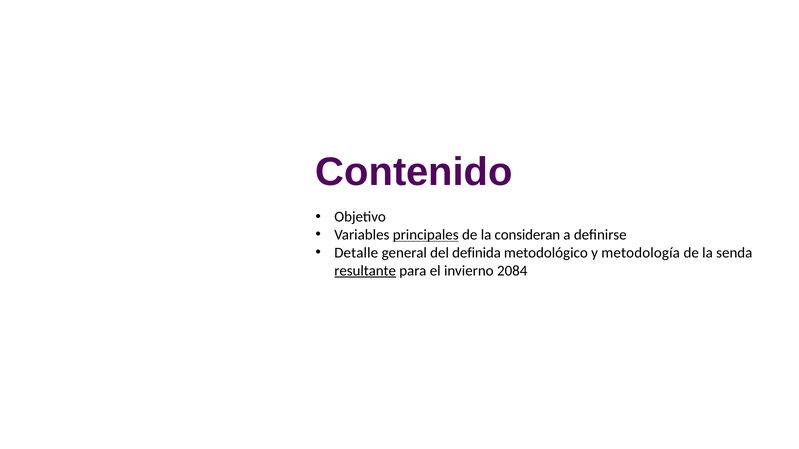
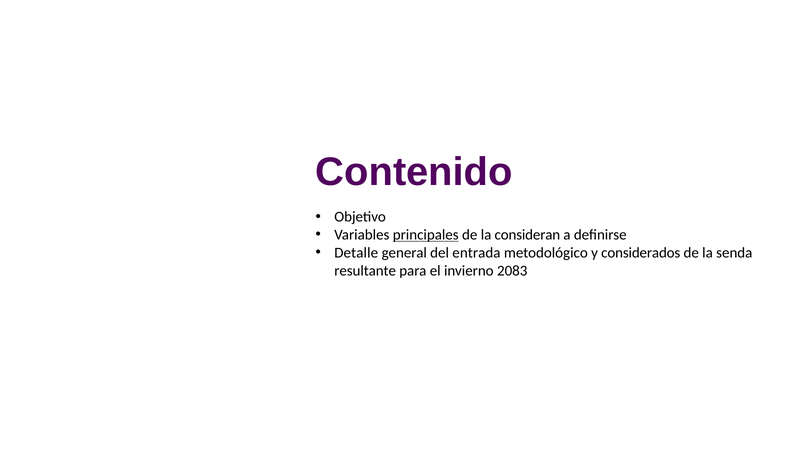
definida: definida -> entrada
metodología: metodología -> considerados
resultante underline: present -> none
2084: 2084 -> 2083
